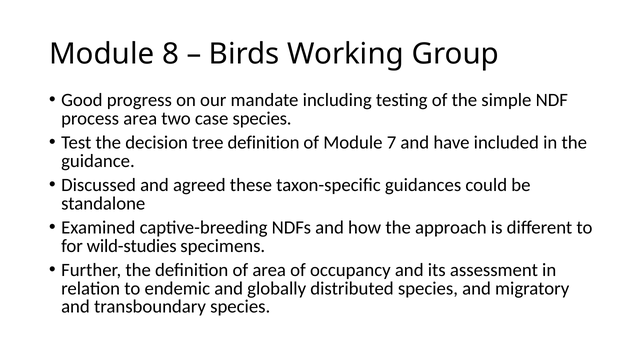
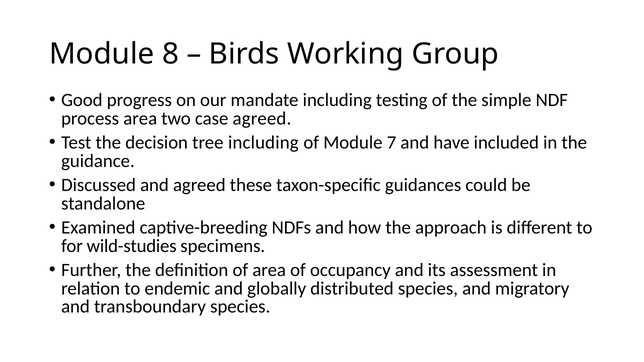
case species: species -> agreed
tree definition: definition -> including
